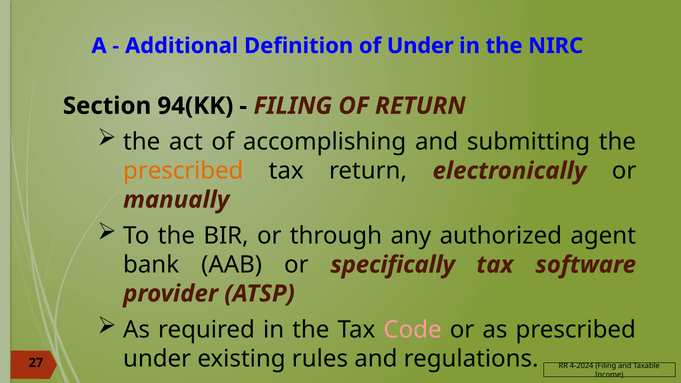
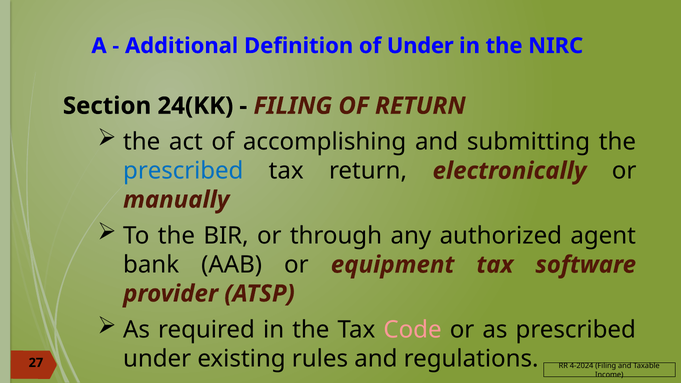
94(KK: 94(KK -> 24(KK
prescribed at (183, 171) colour: orange -> blue
specifically: specifically -> equipment
